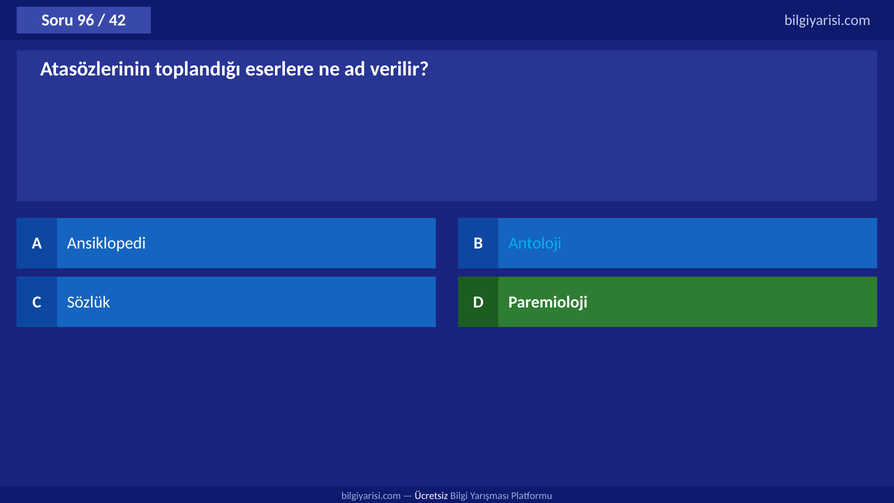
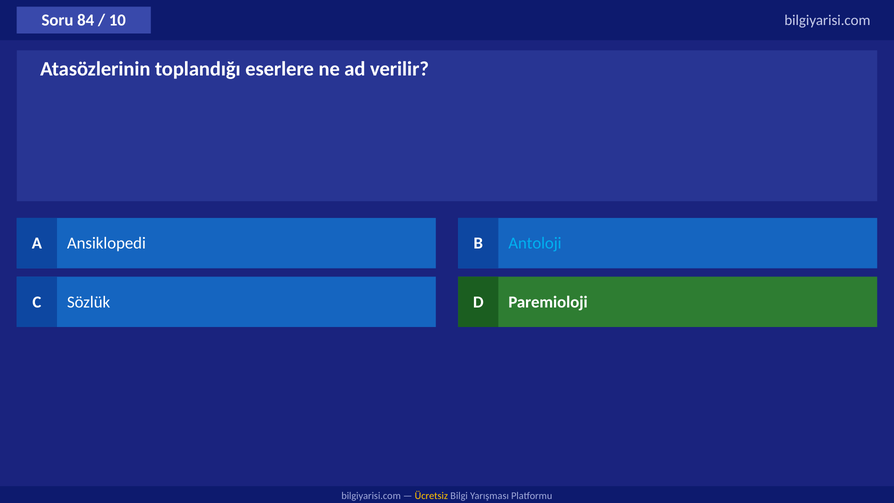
96: 96 -> 84
42: 42 -> 10
Ücretsiz colour: white -> yellow
